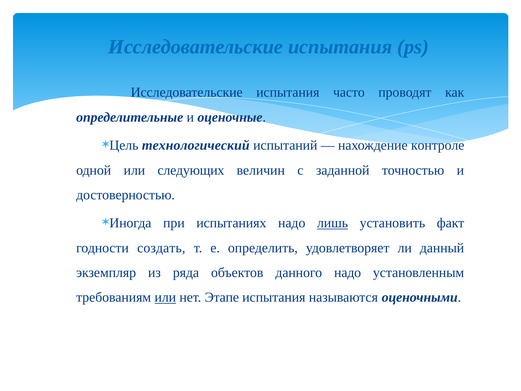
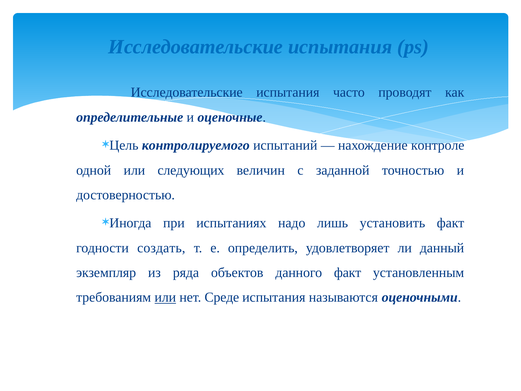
технологический: технологический -> контролируемого
лишь underline: present -> none
данного надо: надо -> факт
Этапе: Этапе -> Среде
